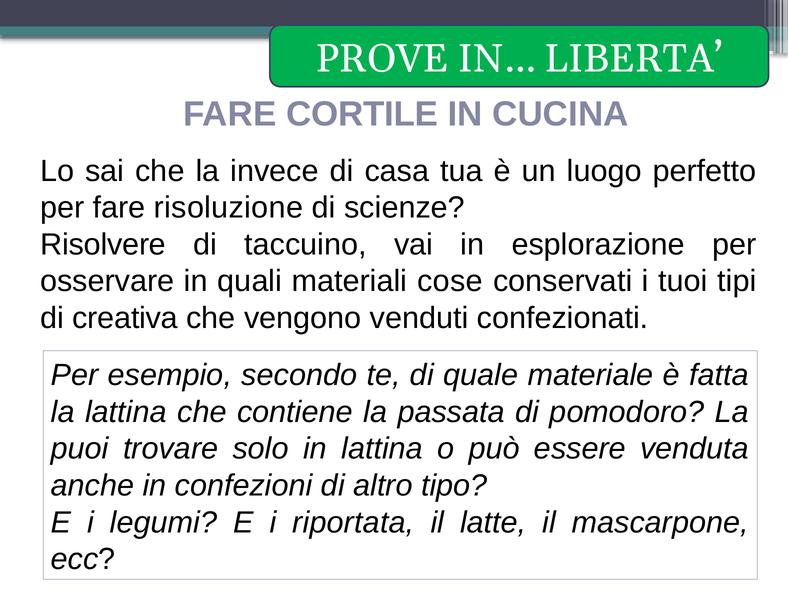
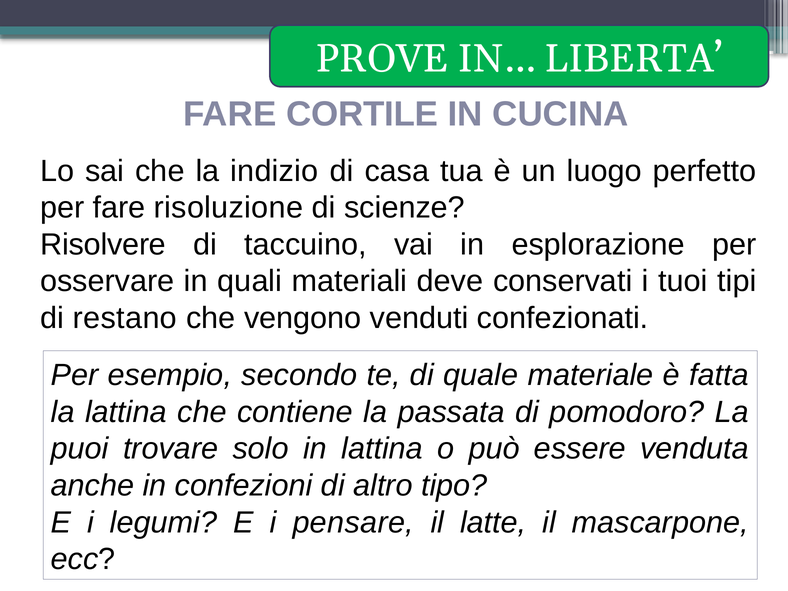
invece: invece -> indizio
cose: cose -> deve
creativa: creativa -> restano
riportata: riportata -> pensare
